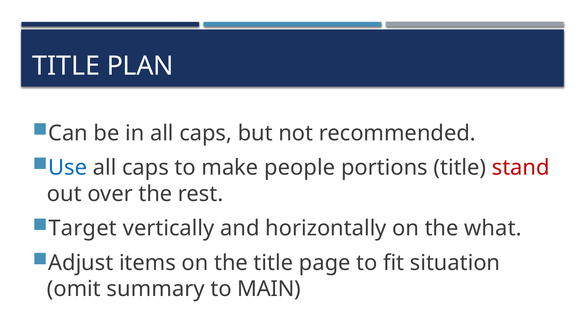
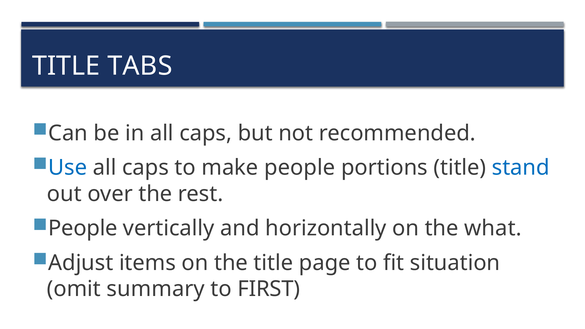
PLAN: PLAN -> TABS
stand colour: red -> blue
Target at (83, 228): Target -> People
MAIN: MAIN -> FIRST
